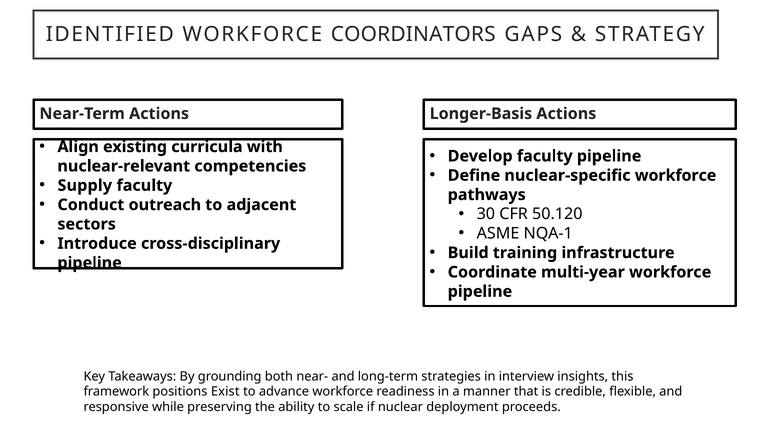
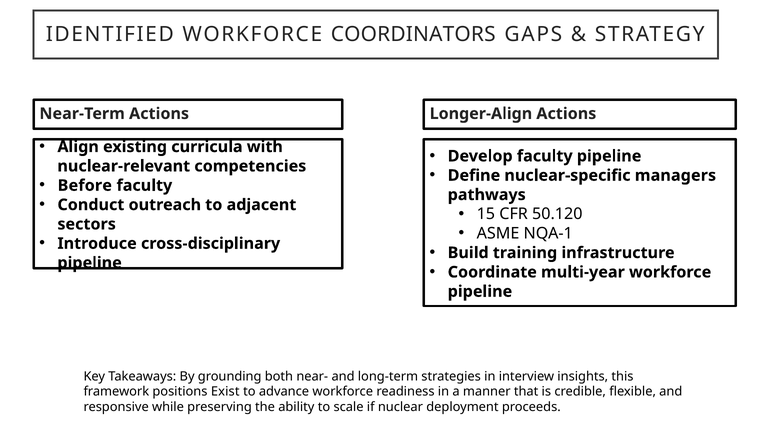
Longer‑Basis: Longer‑Basis -> Longer‑Align
nuclear‑specific workforce: workforce -> managers
Supply: Supply -> Before
30: 30 -> 15
